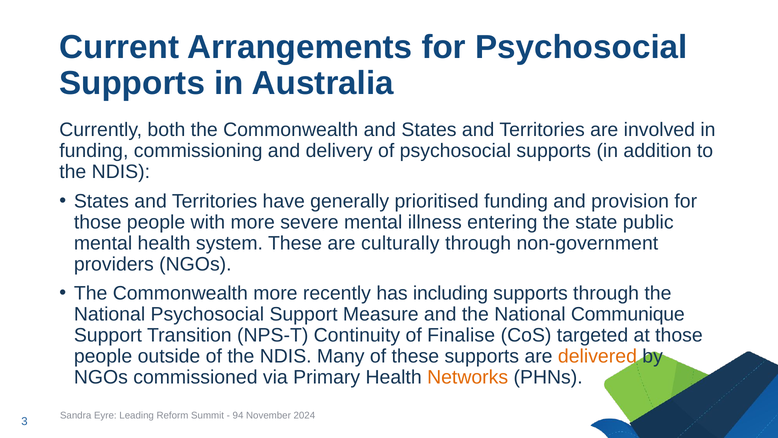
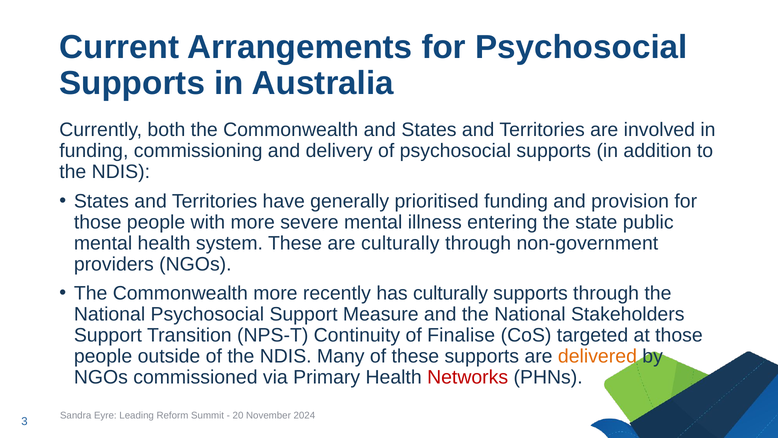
has including: including -> culturally
Communique: Communique -> Stakeholders
Networks colour: orange -> red
94: 94 -> 20
